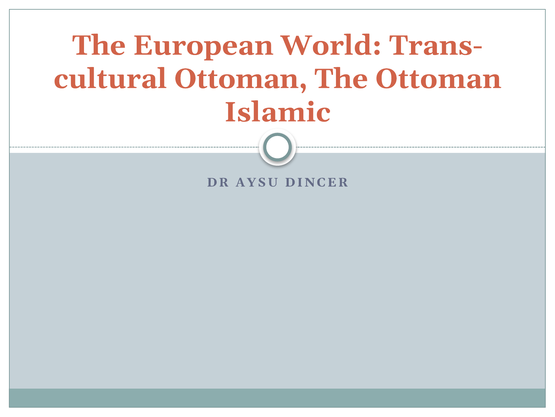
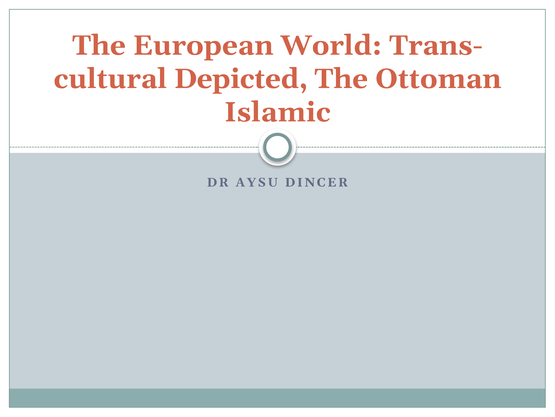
Ottoman at (241, 79): Ottoman -> Depicted
